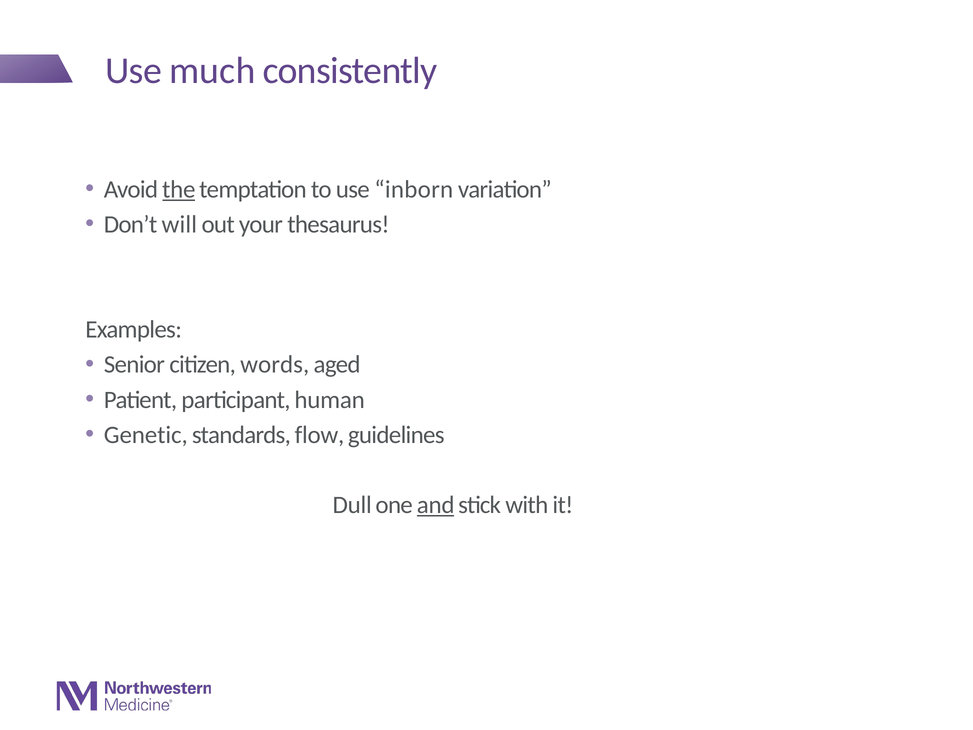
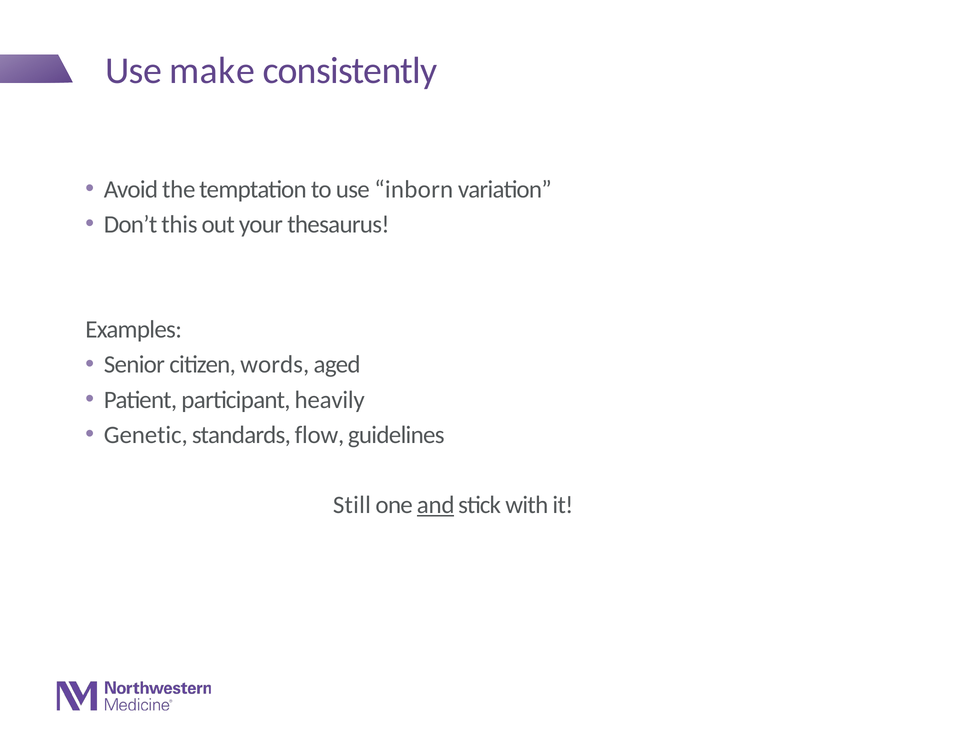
much: much -> make
the underline: present -> none
will: will -> this
human: human -> heavily
Dull: Dull -> Still
